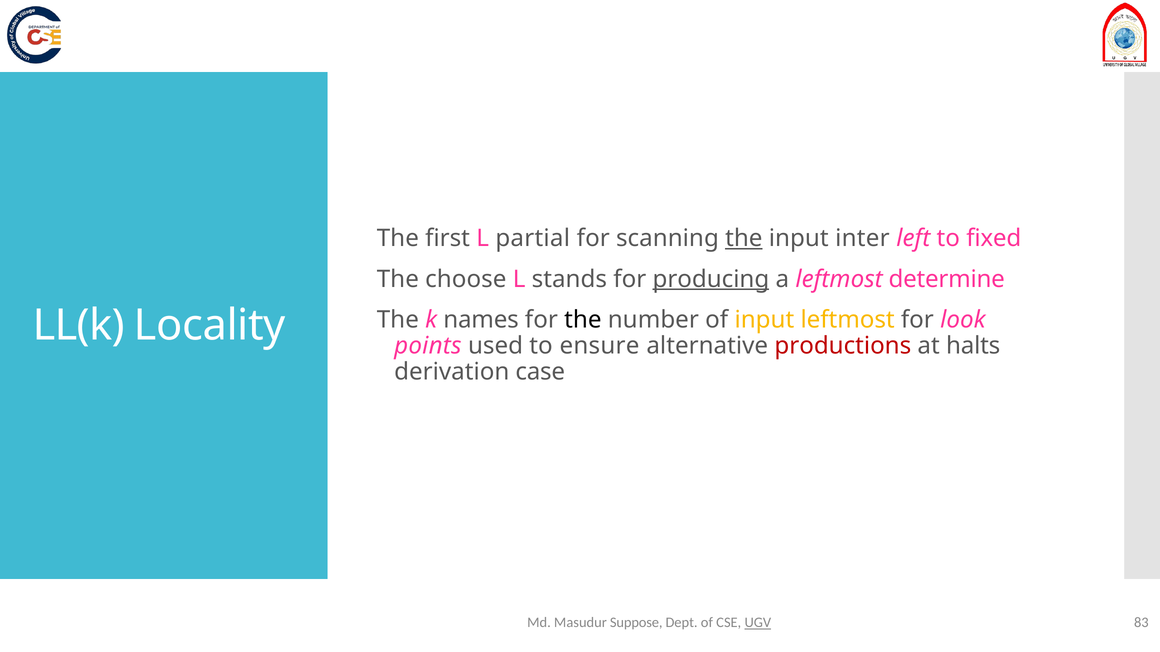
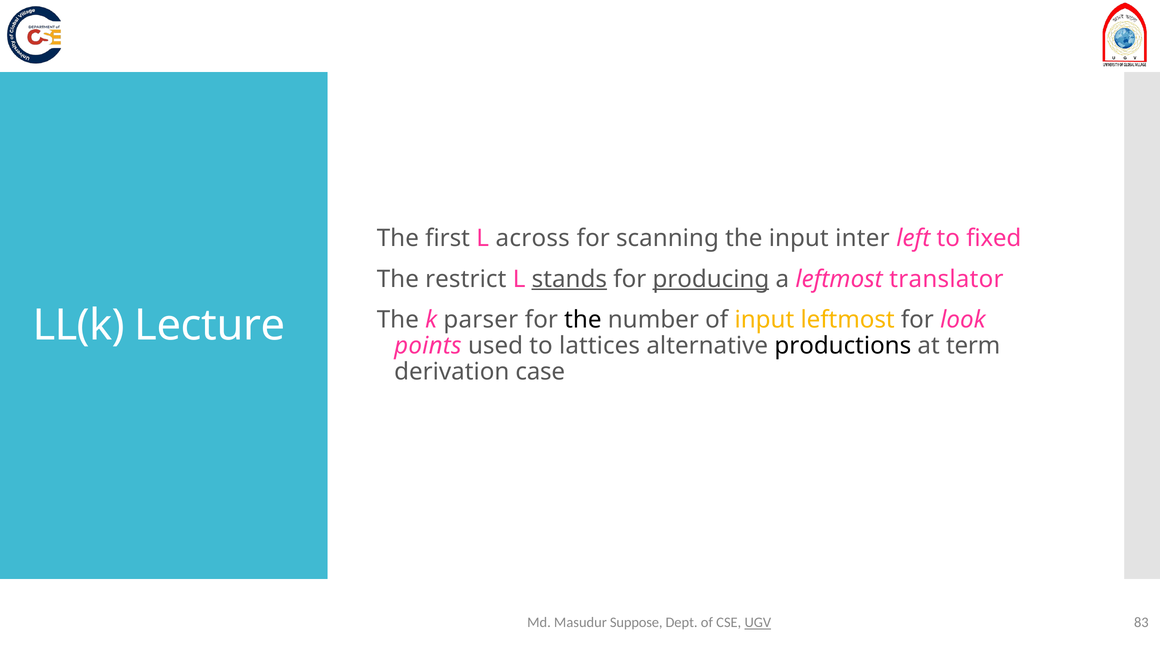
partial: partial -> across
the at (744, 239) underline: present -> none
choose: choose -> restrict
stands underline: none -> present
determine: determine -> translator
names: names -> parser
Locality: Locality -> Lecture
ensure: ensure -> lattices
productions colour: red -> black
halts: halts -> term
